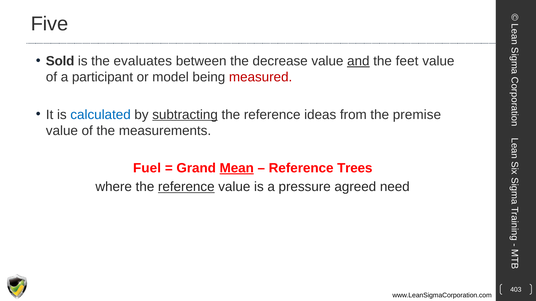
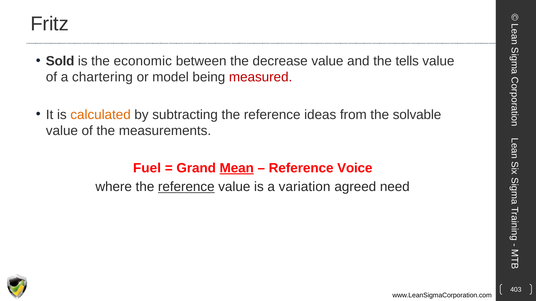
Five: Five -> Fritz
evaluates: evaluates -> economic
and underline: present -> none
feet: feet -> tells
participant: participant -> chartering
calculated colour: blue -> orange
subtracting underline: present -> none
premise: premise -> solvable
Trees: Trees -> Voice
pressure: pressure -> variation
